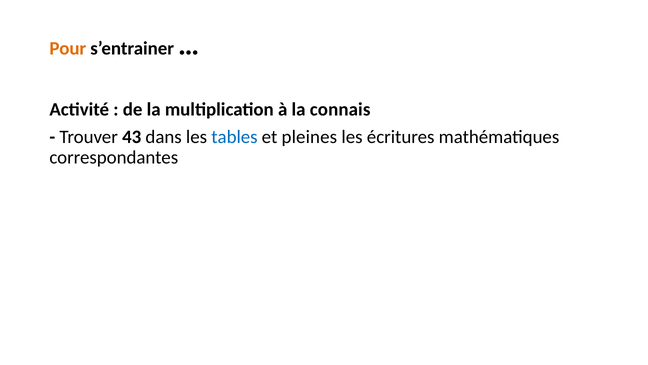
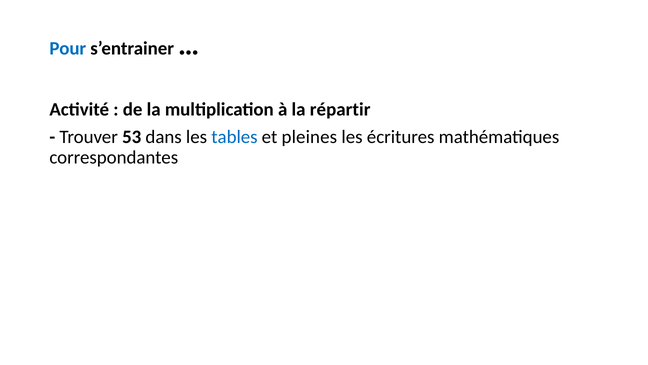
Pour colour: orange -> blue
connais: connais -> répartir
43: 43 -> 53
